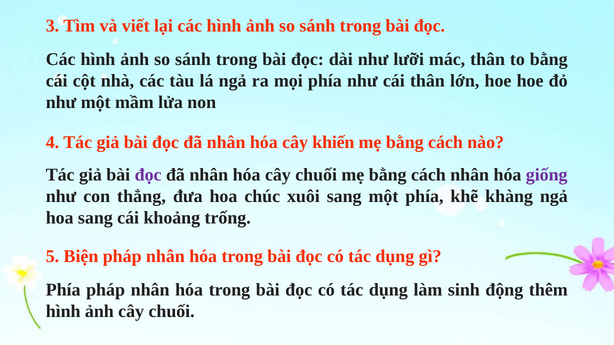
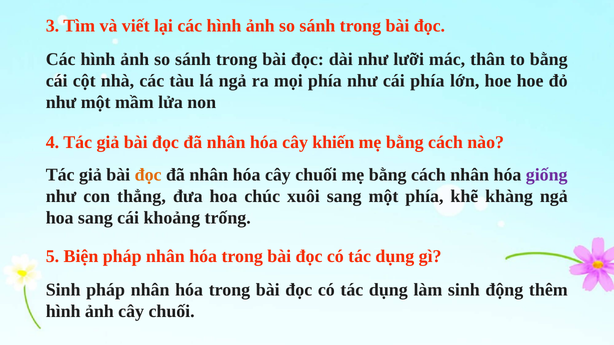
cái thân: thân -> phía
đọc at (148, 175) colour: purple -> orange
Phía at (63, 290): Phía -> Sinh
